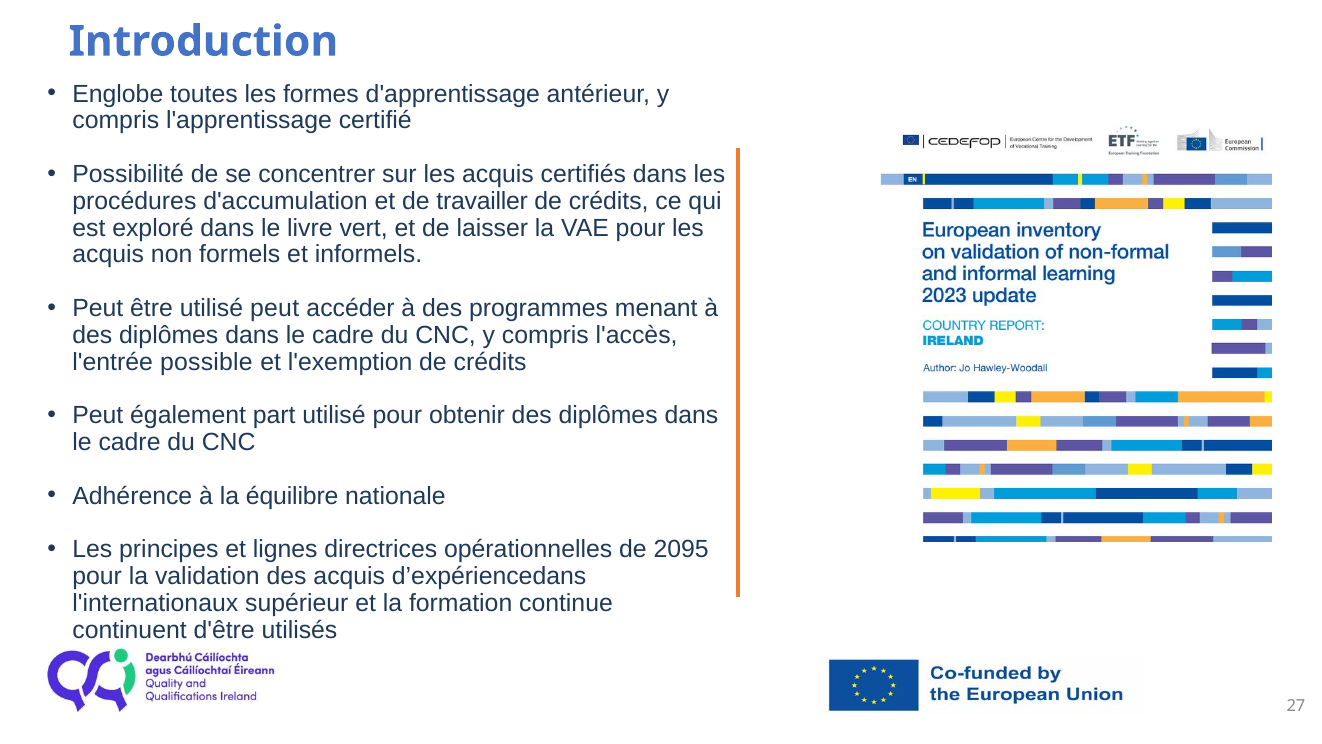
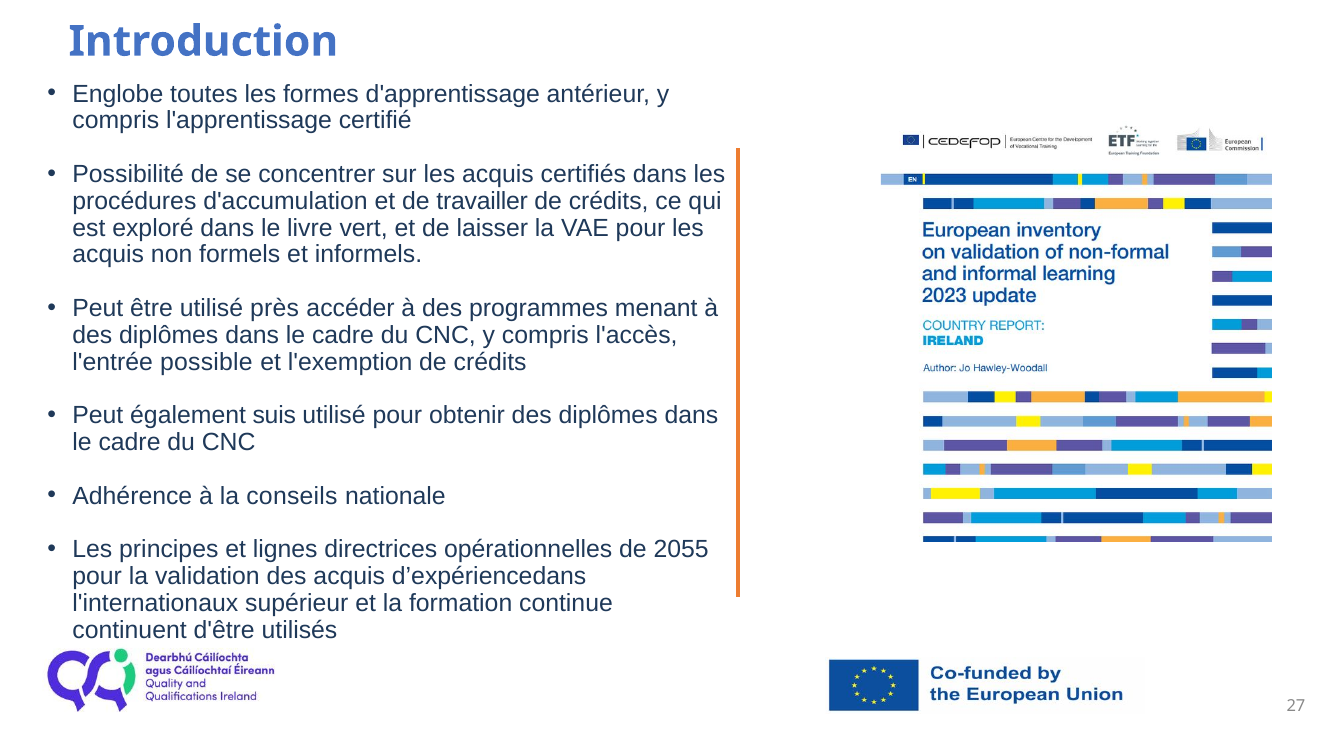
utilisé peut: peut -> près
part: part -> suis
équilibre: équilibre -> conseils
2095: 2095 -> 2055
